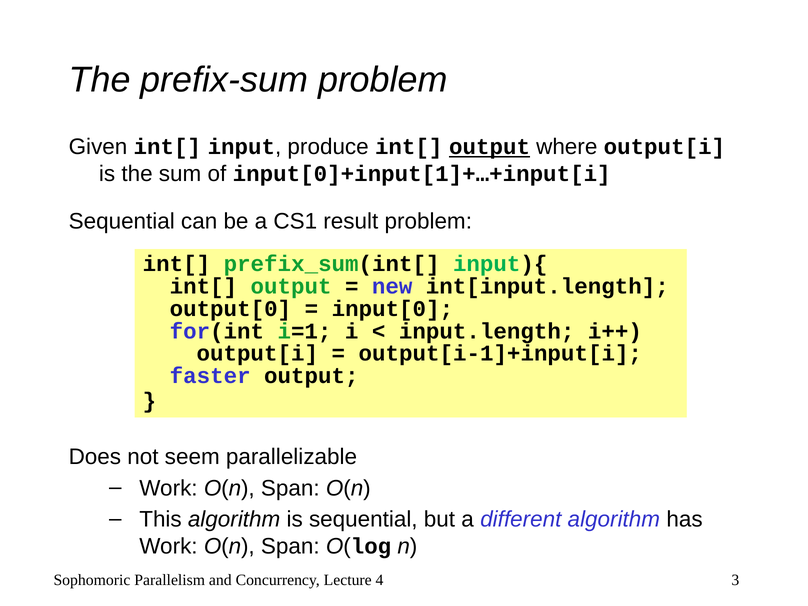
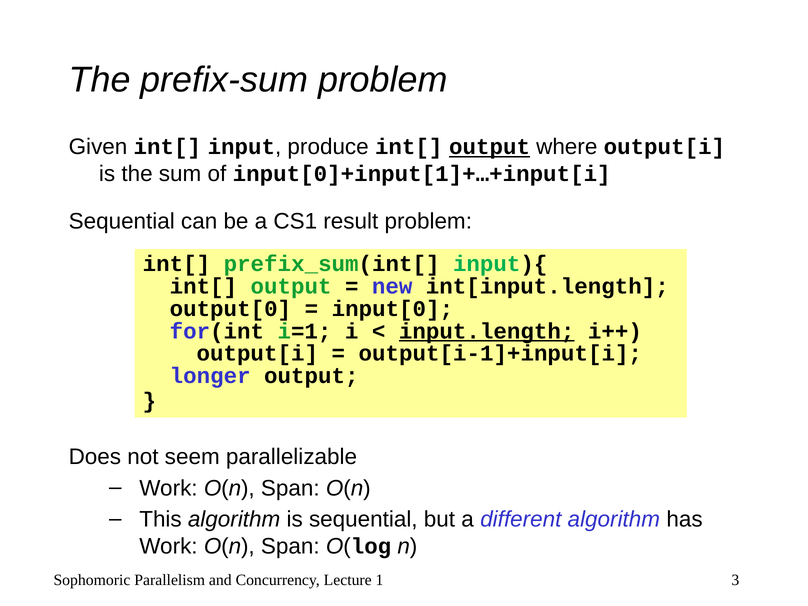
input.length underline: none -> present
faster: faster -> longer
4: 4 -> 1
